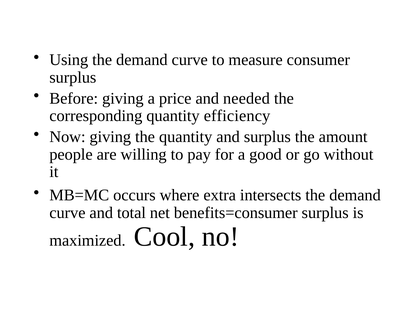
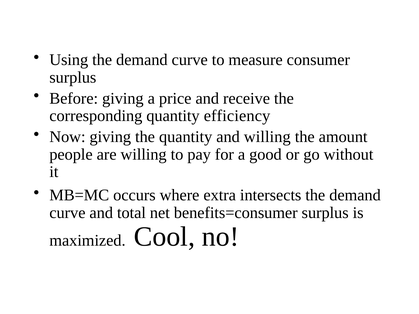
needed: needed -> receive
and surplus: surplus -> willing
